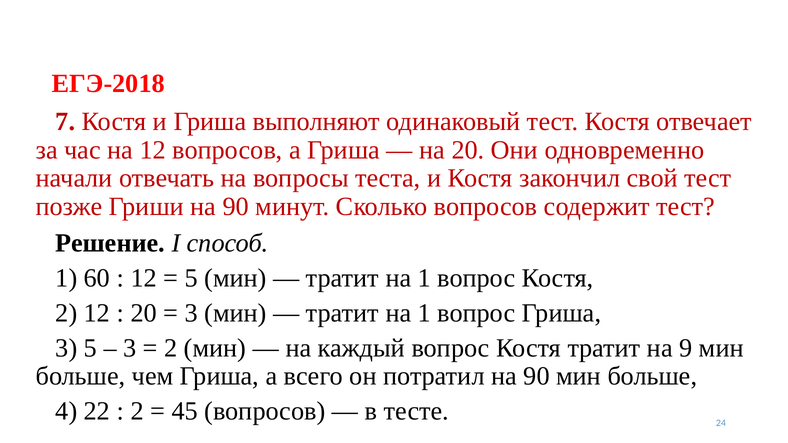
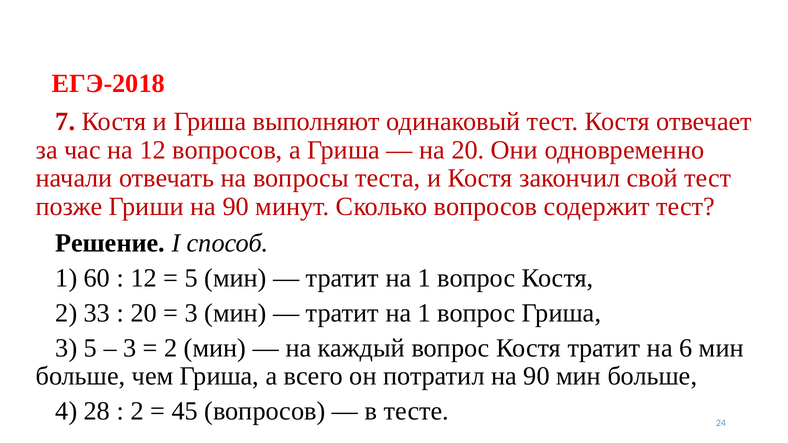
2 12: 12 -> 33
9: 9 -> 6
22: 22 -> 28
